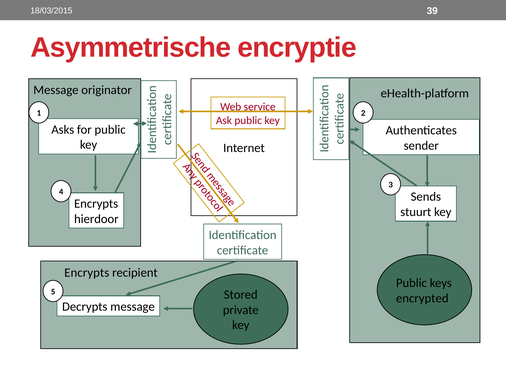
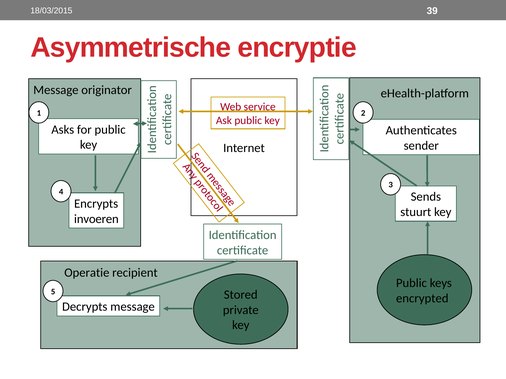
hierdoor: hierdoor -> invoeren
Encrypts at (87, 273): Encrypts -> Operatie
